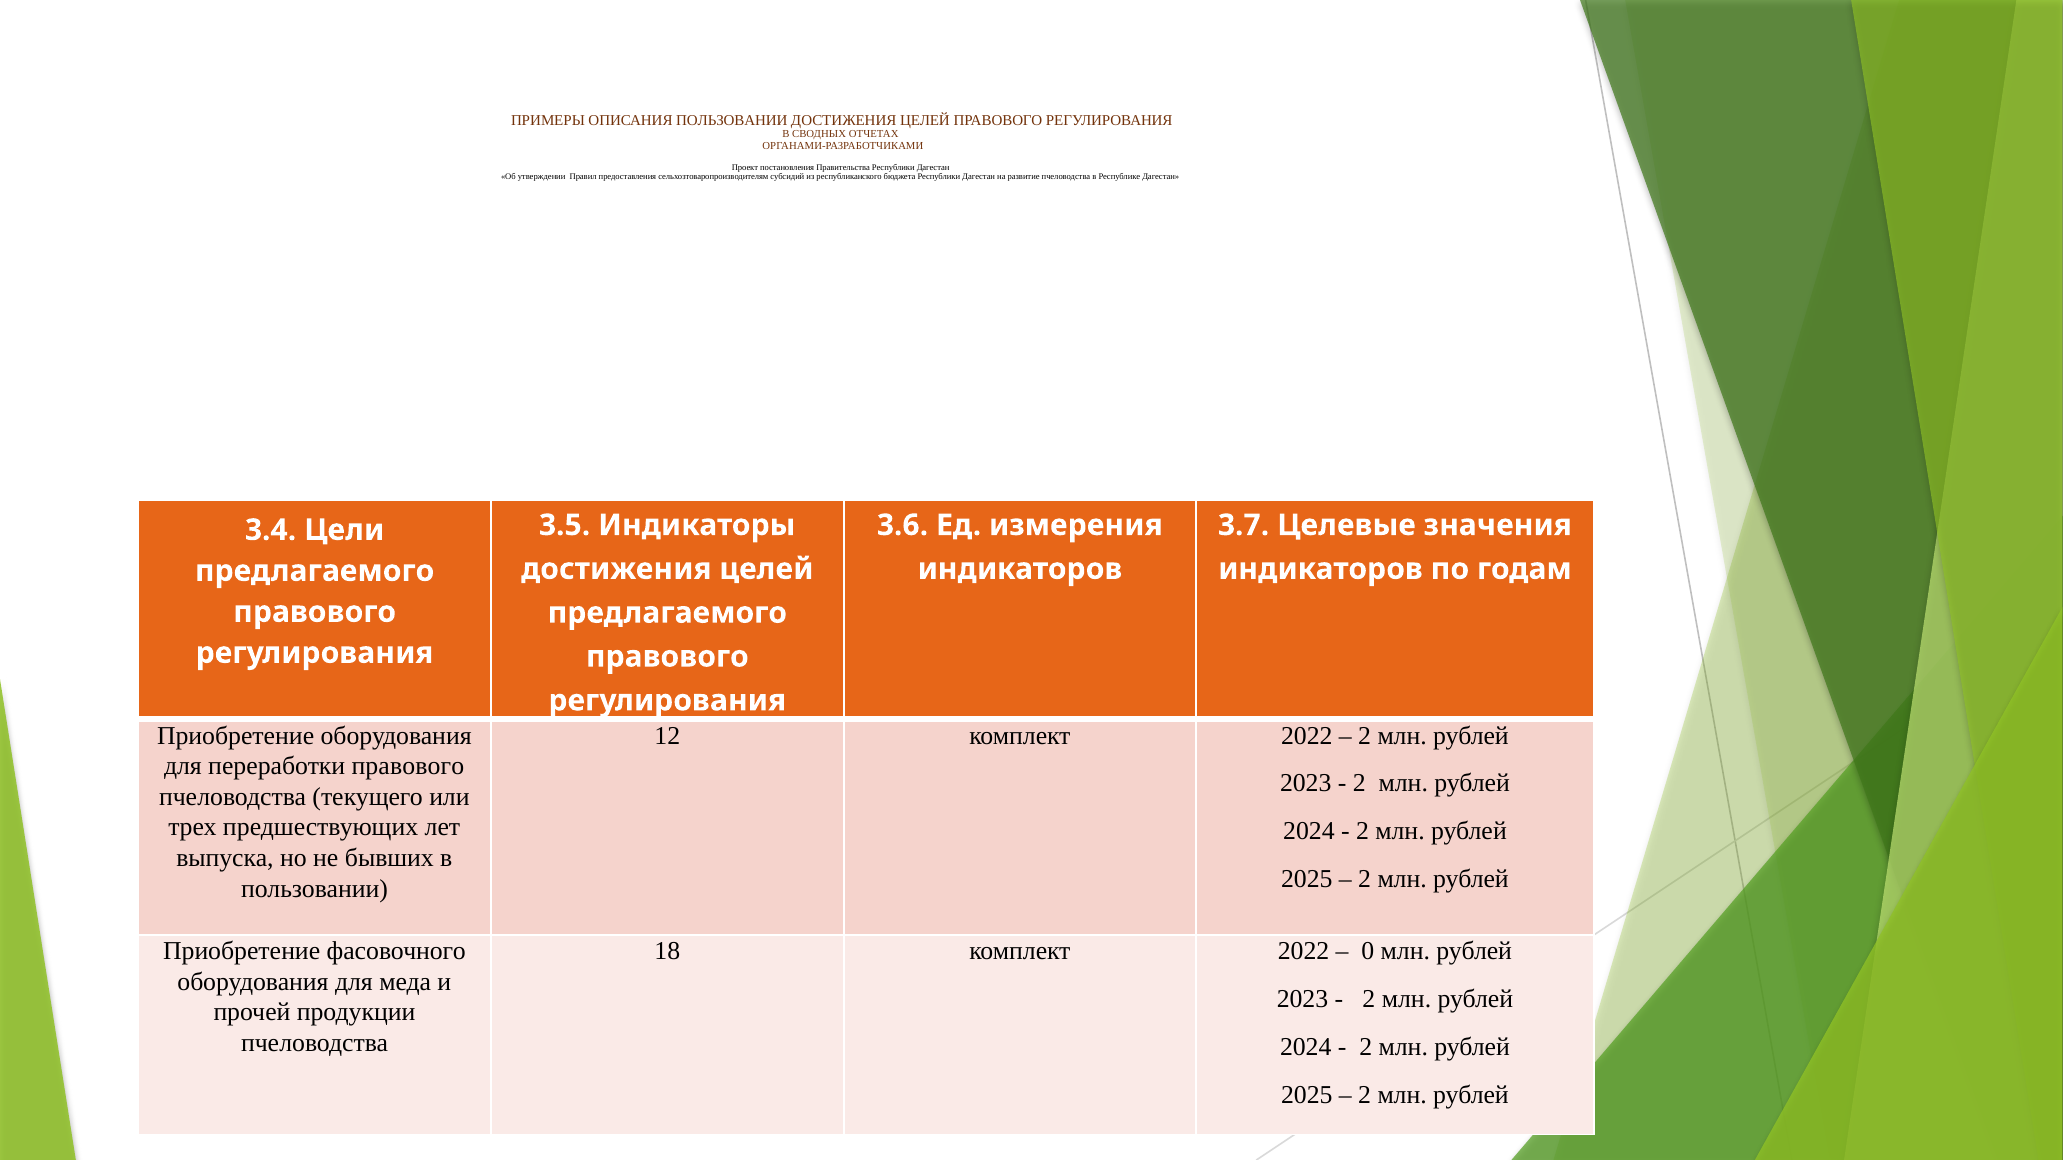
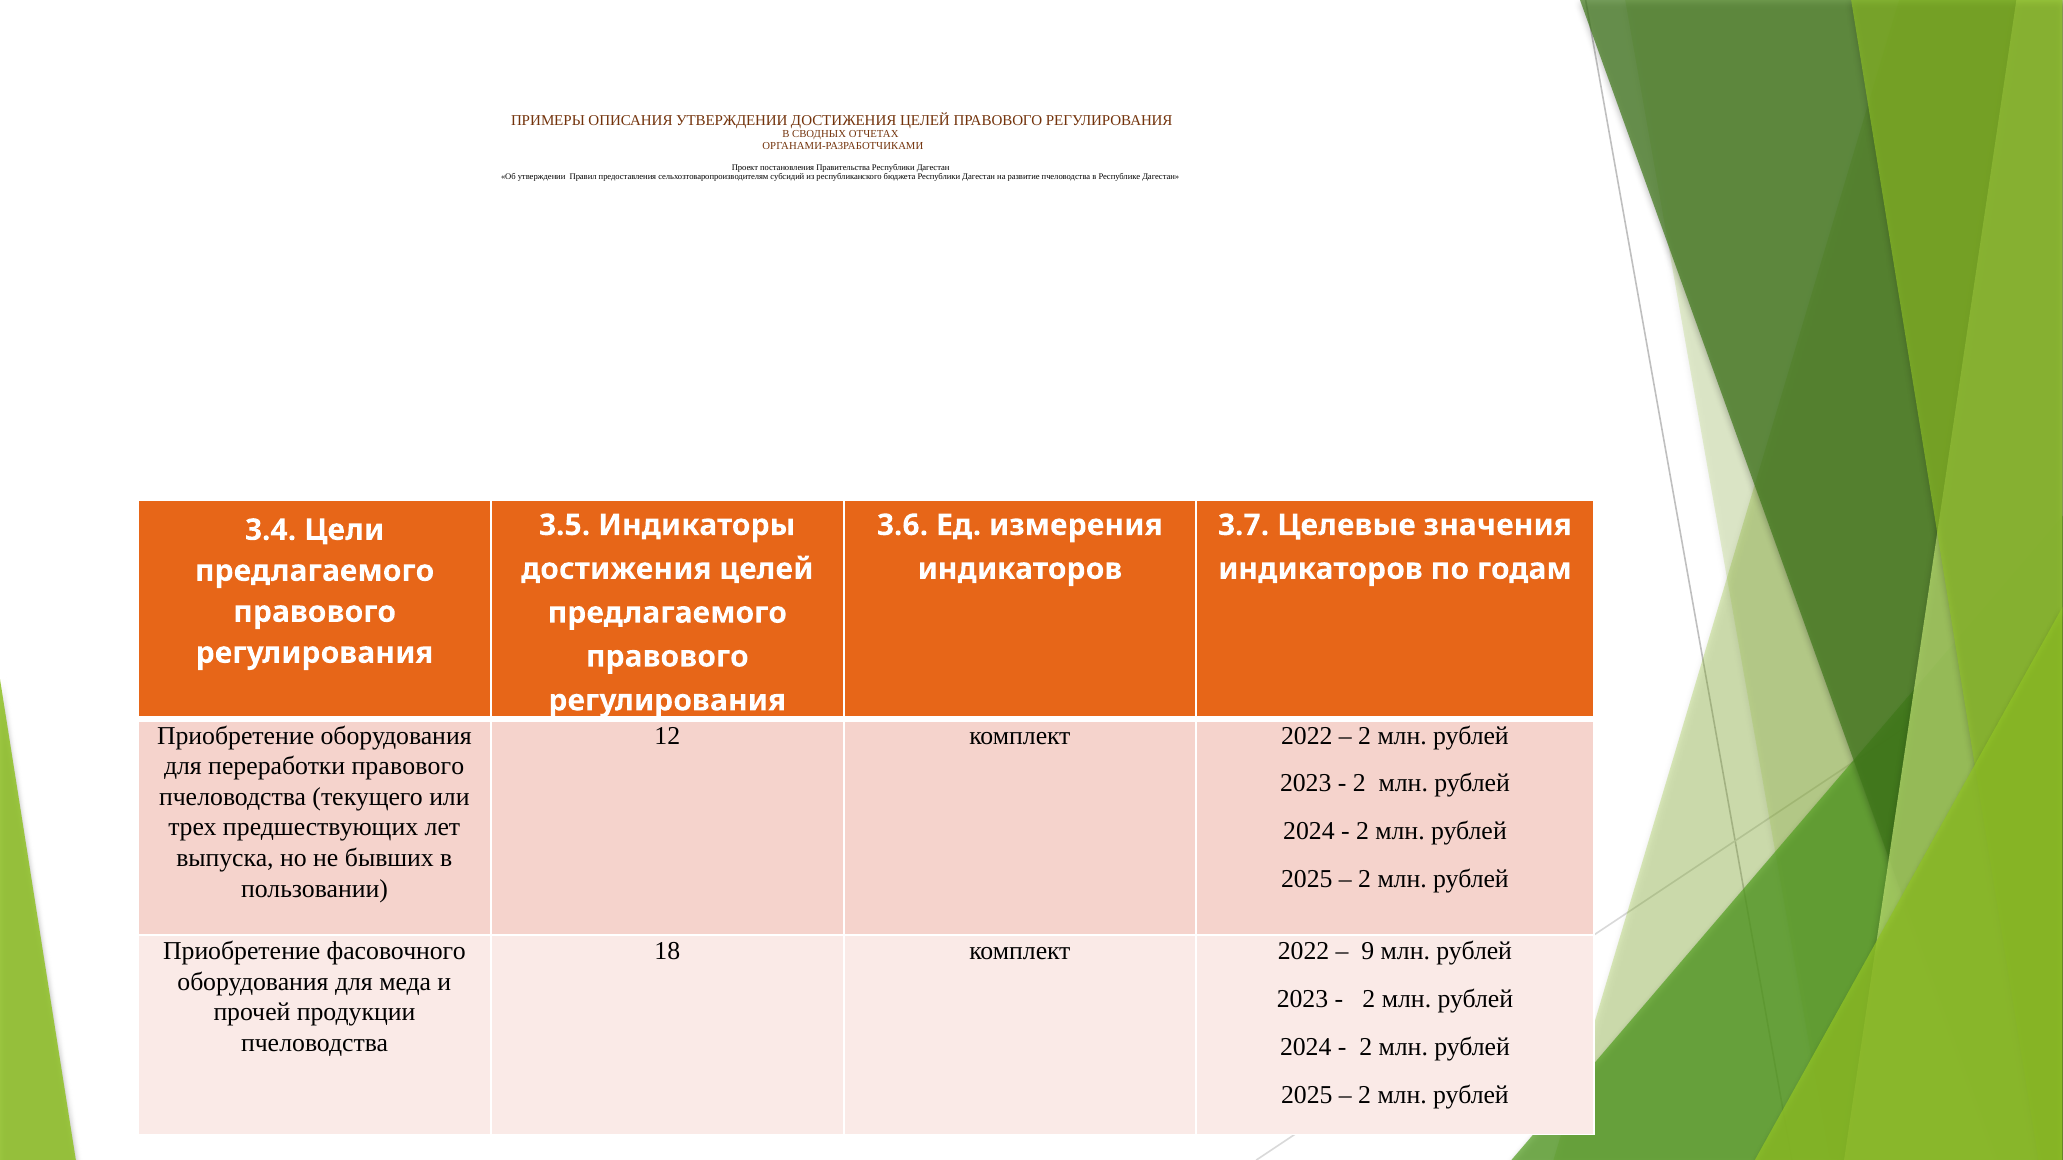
ОПИСАНИЯ ПОЛЬЗОВАНИИ: ПОЛЬЗОВАНИИ -> УТВЕРЖДЕНИИ
0: 0 -> 9
